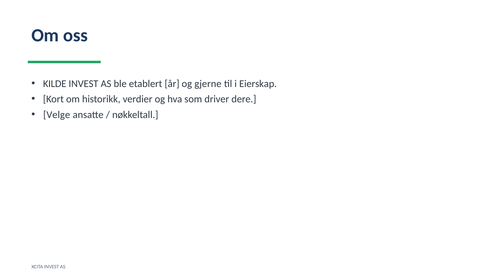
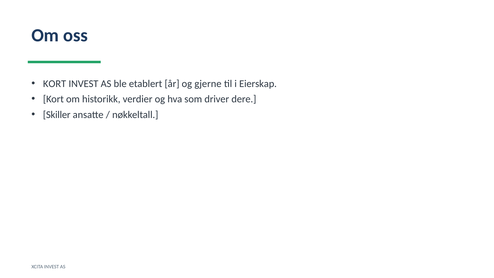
KILDE at (55, 84): KILDE -> KORT
Velge: Velge -> Skiller
